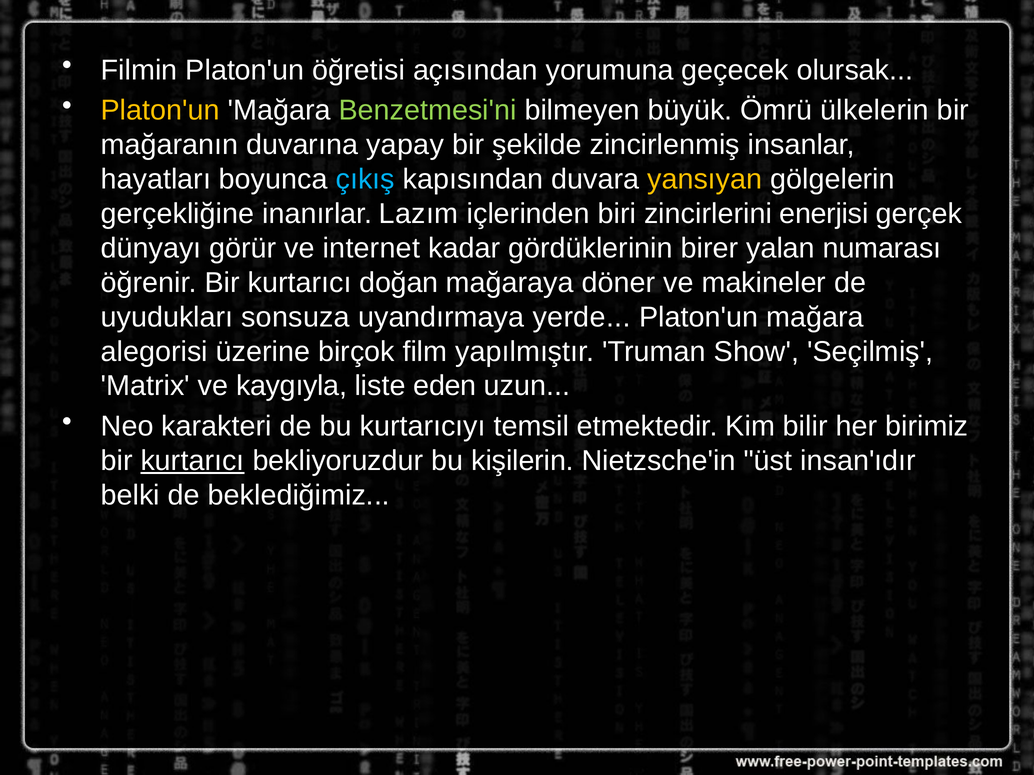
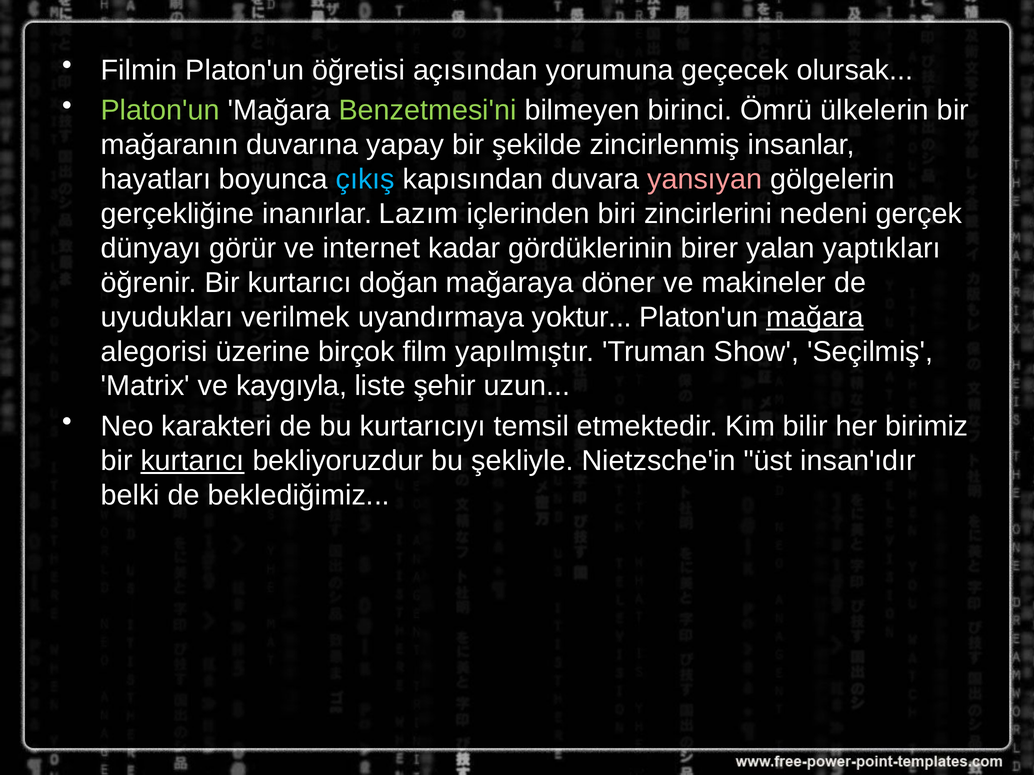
Platon'un at (160, 110) colour: yellow -> light green
büyük: büyük -> birinci
yansıyan colour: yellow -> pink
enerjisi: enerjisi -> nedeni
numarası: numarası -> yaptıkları
sonsuza: sonsuza -> verilmek
yerde: yerde -> yoktur
mağara at (815, 317) underline: none -> present
eden: eden -> şehir
kişilerin: kişilerin -> şekliyle
